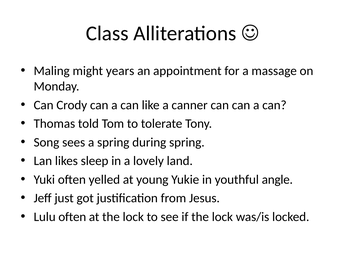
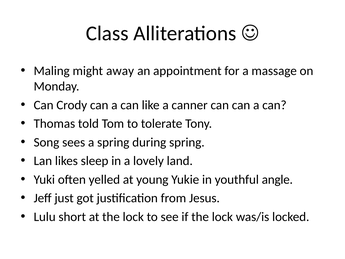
years: years -> away
Lulu often: often -> short
